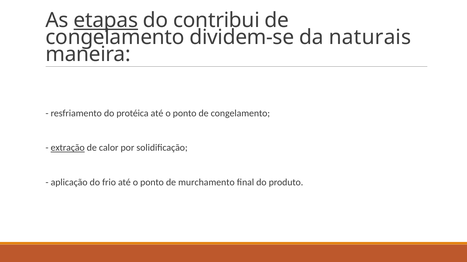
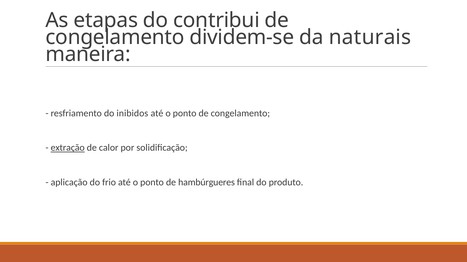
etapas underline: present -> none
protéica: protéica -> inibidos
murchamento: murchamento -> hambúrgueres
